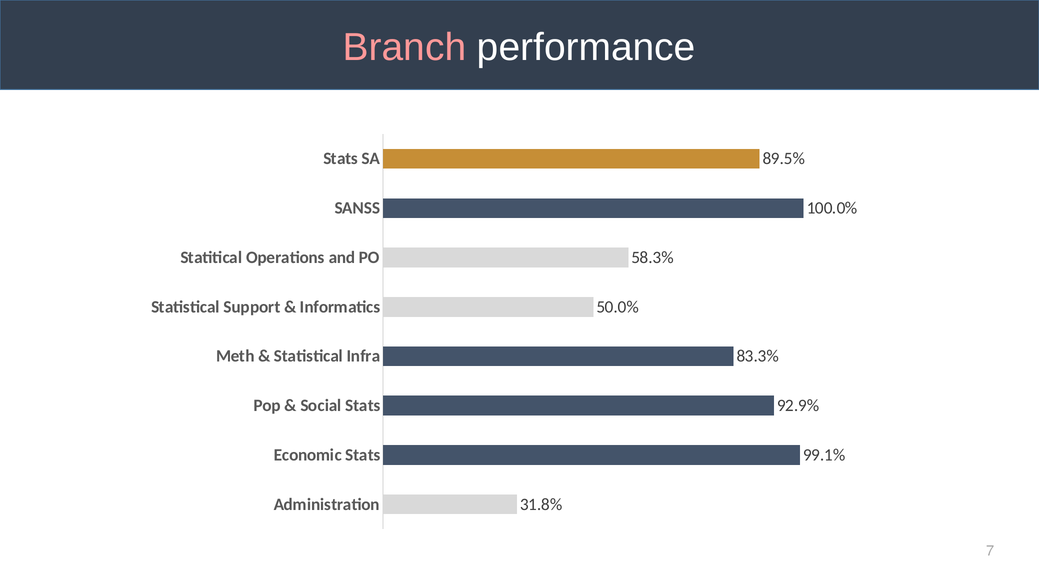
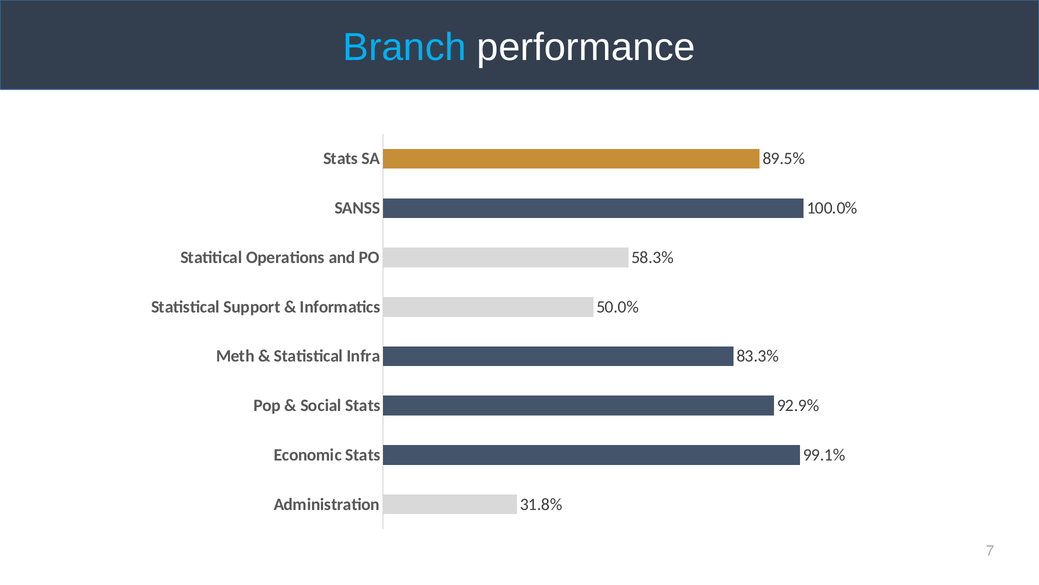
Branch colour: pink -> light blue
